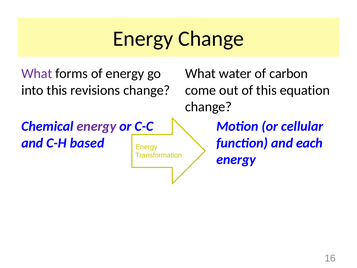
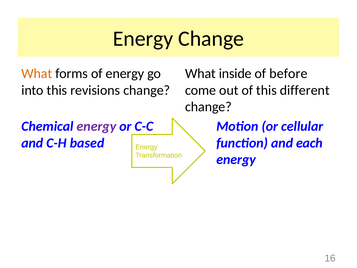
What at (37, 74) colour: purple -> orange
water: water -> inside
carbon: carbon -> before
equation: equation -> different
